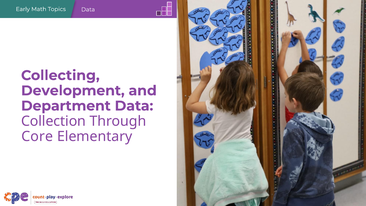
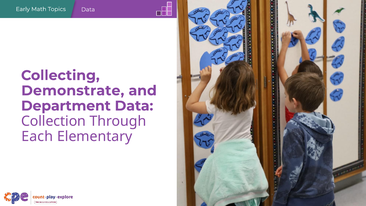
Development: Development -> Demonstrate
Core: Core -> Each
